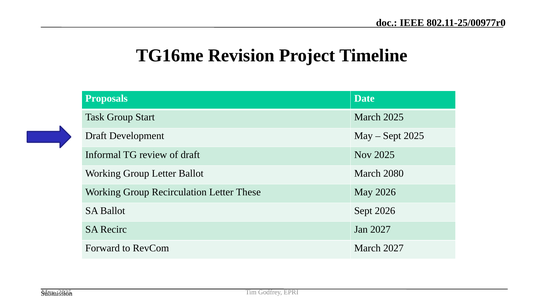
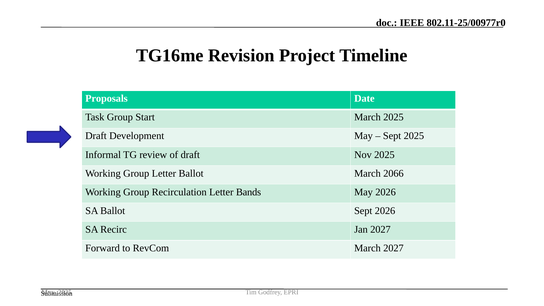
2080: 2080 -> 2066
These: These -> Bands
